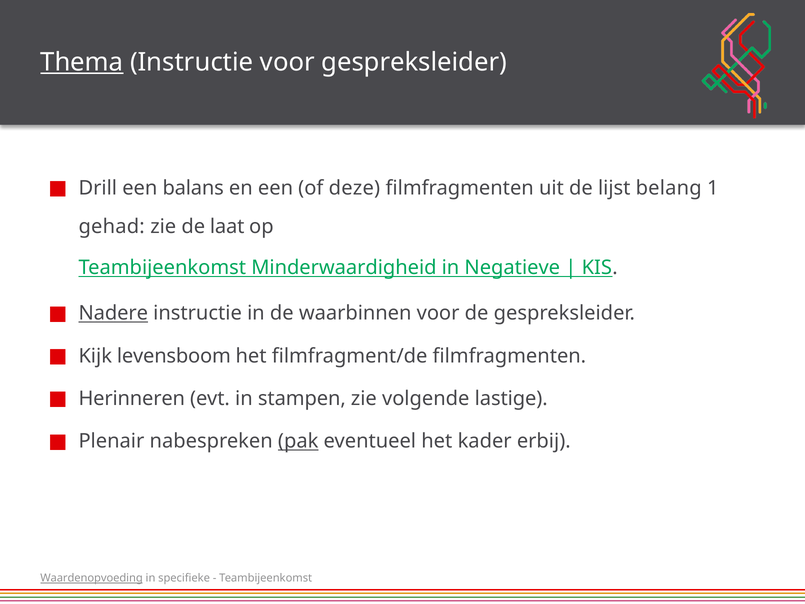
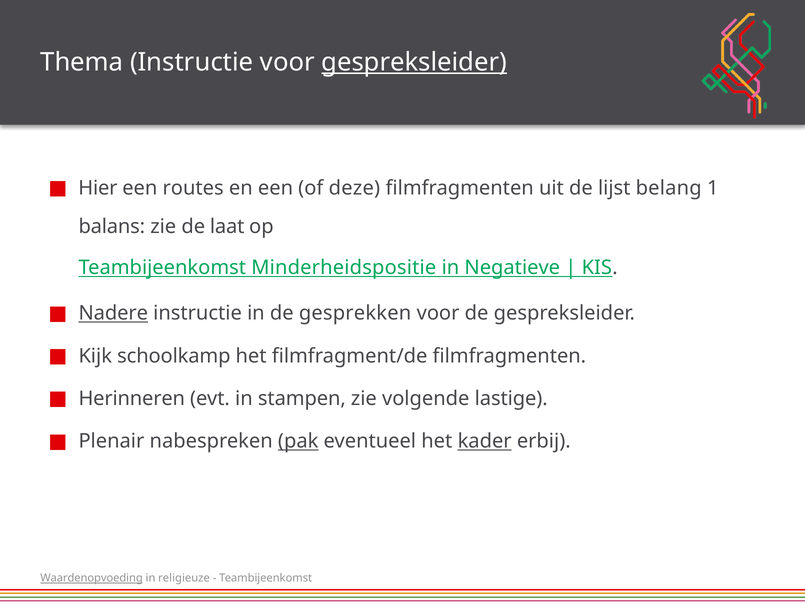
Thema underline: present -> none
gespreksleider at (414, 62) underline: none -> present
Drill: Drill -> Hier
balans: balans -> routes
gehad: gehad -> balans
Minderwaardigheid: Minderwaardigheid -> Minderheidspositie
waarbinnen: waarbinnen -> gesprekken
levensboom: levensboom -> schoolkamp
kader underline: none -> present
specifieke: specifieke -> religieuze
